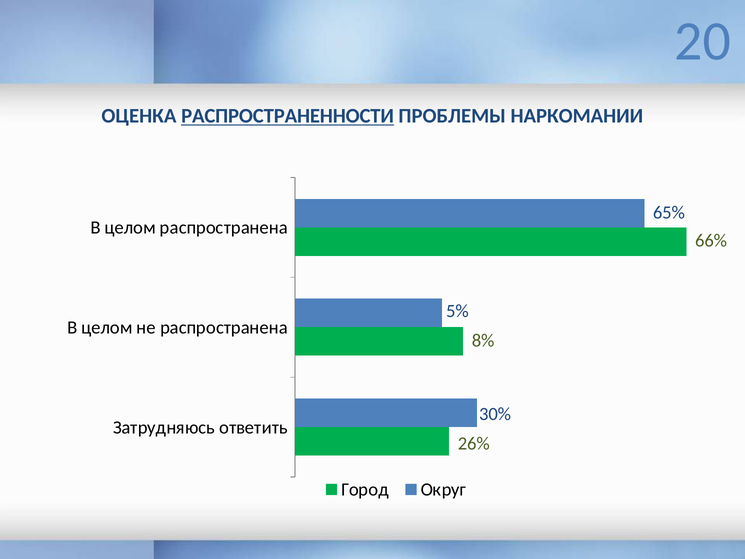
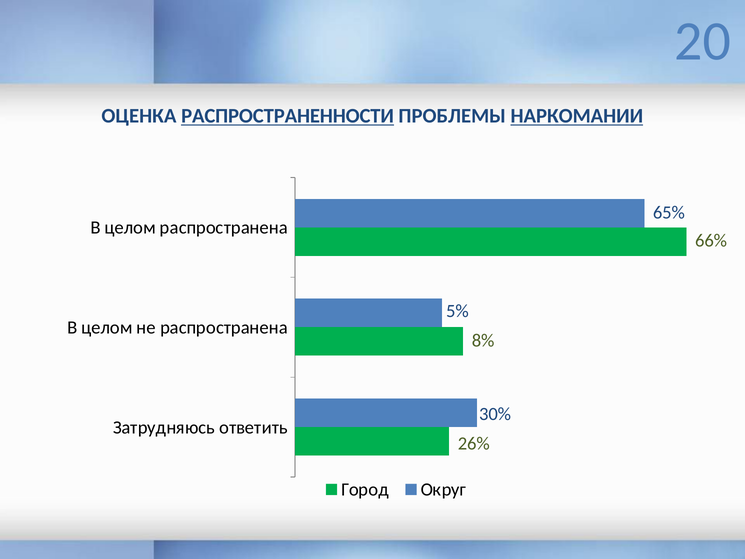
НАРКОМАНИИ underline: none -> present
